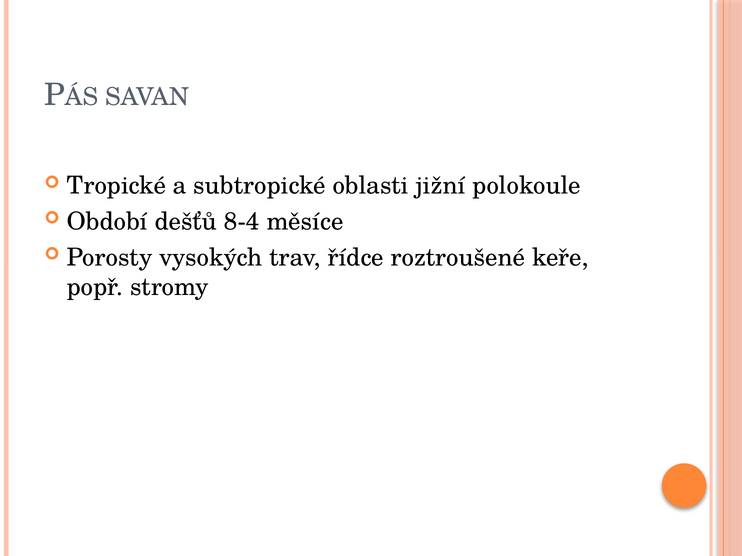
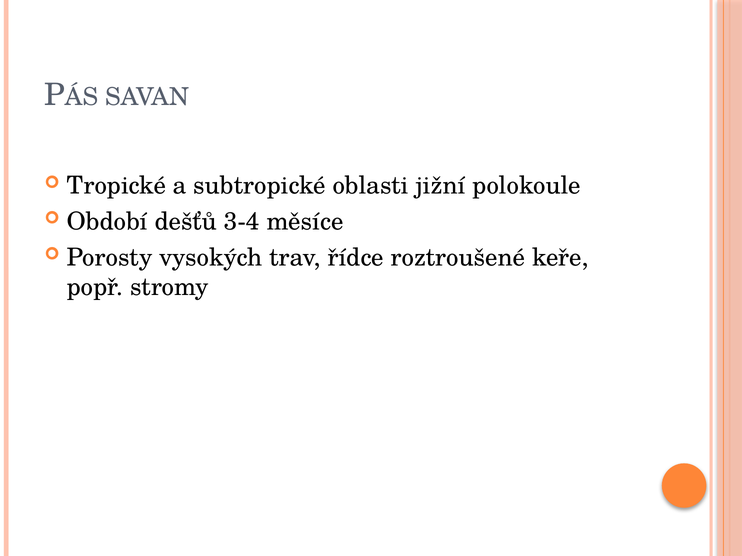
8-4: 8-4 -> 3-4
